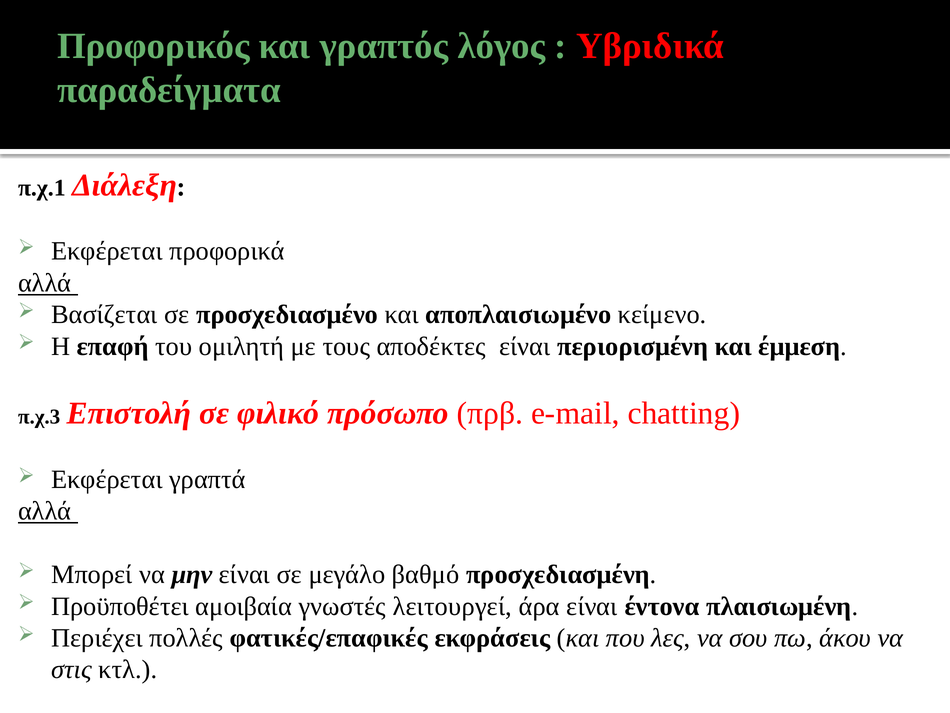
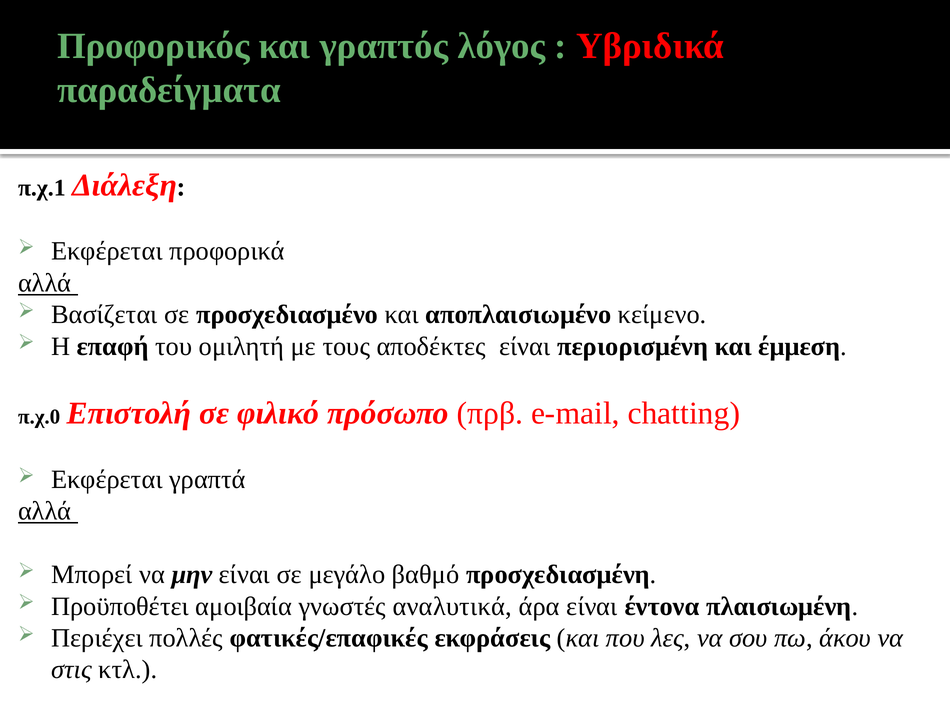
π.χ.3: π.χ.3 -> π.χ.0
λειτουργεί: λειτουργεί -> αναλυτικά
